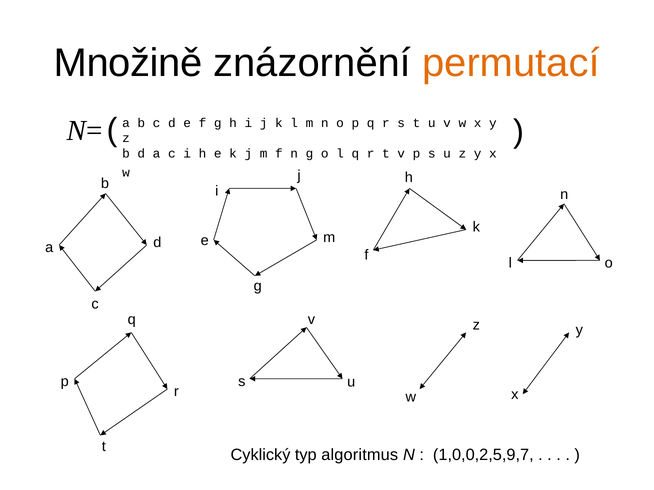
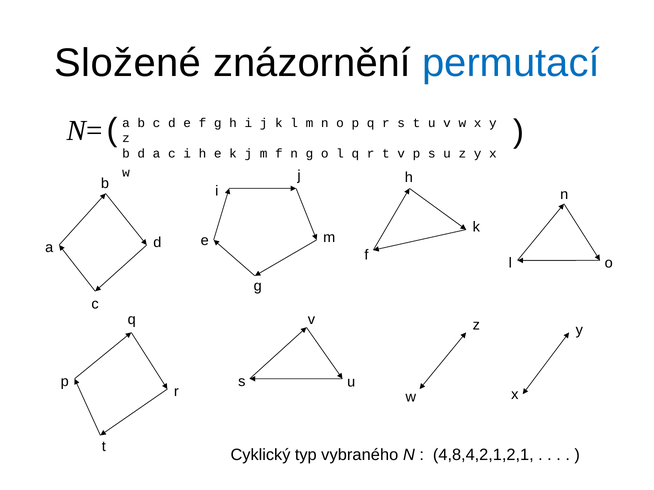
Množině: Množině -> Složené
permutací colour: orange -> blue
algoritmus: algoritmus -> vybraného
1,0,0,2,5,9,7: 1,0,0,2,5,9,7 -> 4,8,4,2,1,2,1
